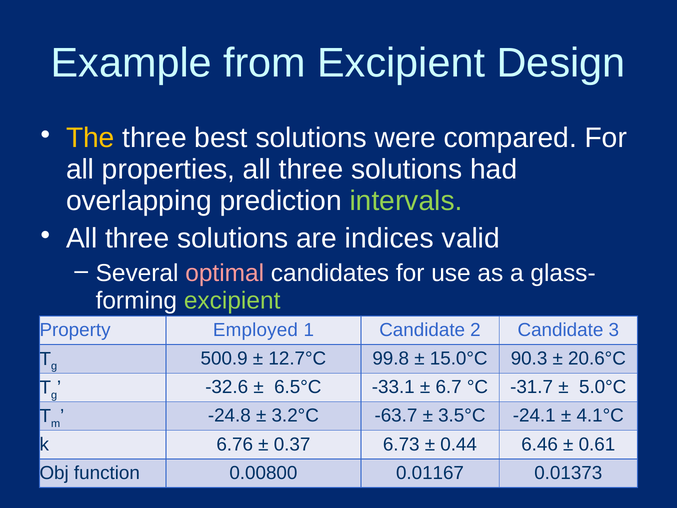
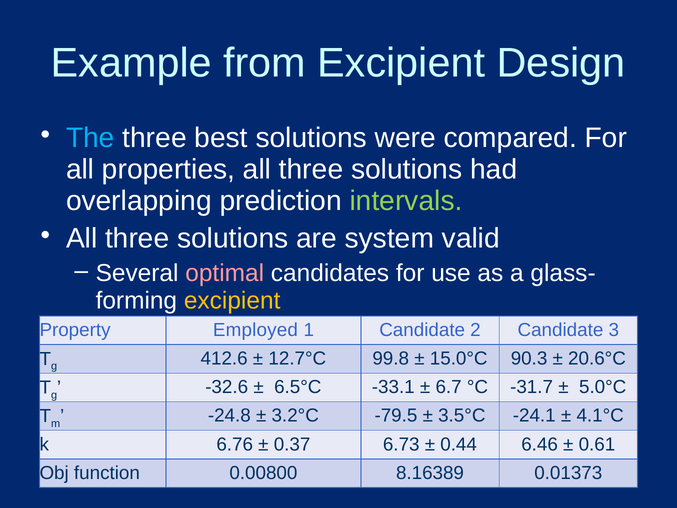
The colour: yellow -> light blue
indices: indices -> system
excipient at (232, 300) colour: light green -> yellow
500.9: 500.9 -> 412.6
-63.7: -63.7 -> -79.5
0.01167: 0.01167 -> 8.16389
